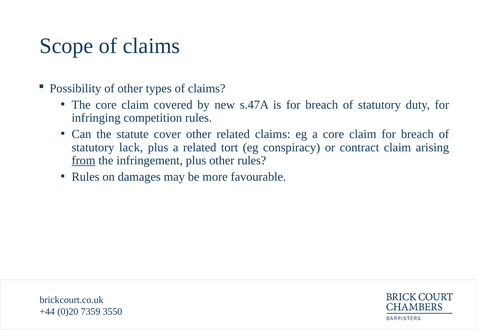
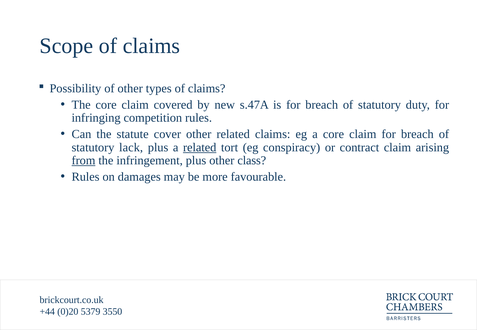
related at (200, 147) underline: none -> present
other rules: rules -> class
7359: 7359 -> 5379
